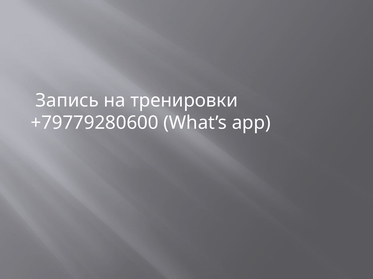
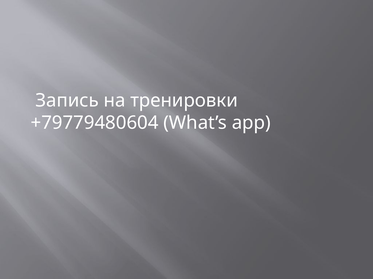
+79779280600: +79779280600 -> +79779480604
